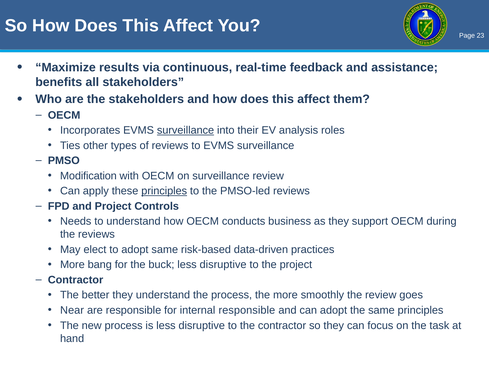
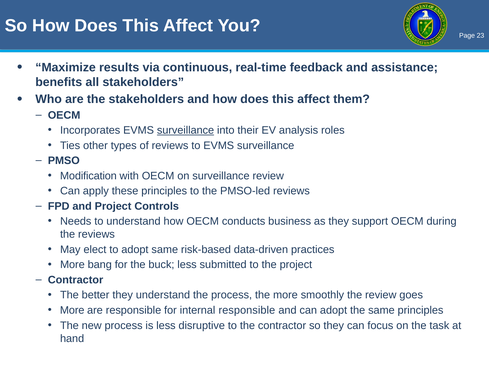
principles at (164, 191) underline: present -> none
buck less disruptive: disruptive -> submitted
Near at (72, 311): Near -> More
